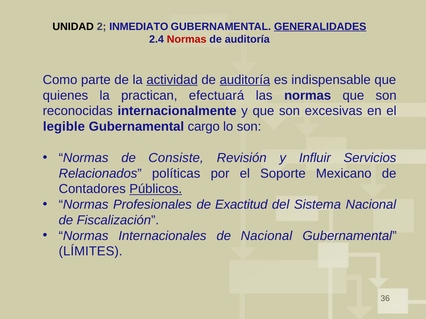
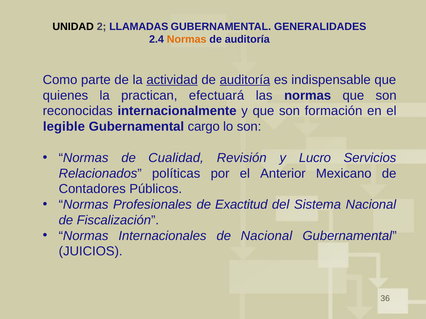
INMEDIATO: INMEDIATO -> LLAMADAS
GENERALIDADES underline: present -> none
Normas at (187, 39) colour: red -> orange
excesivas: excesivas -> formación
Consiste: Consiste -> Cualidad
Influir: Influir -> Lucro
Soporte: Soporte -> Anterior
Públicos underline: present -> none
LÍMITES: LÍMITES -> JUICIOS
